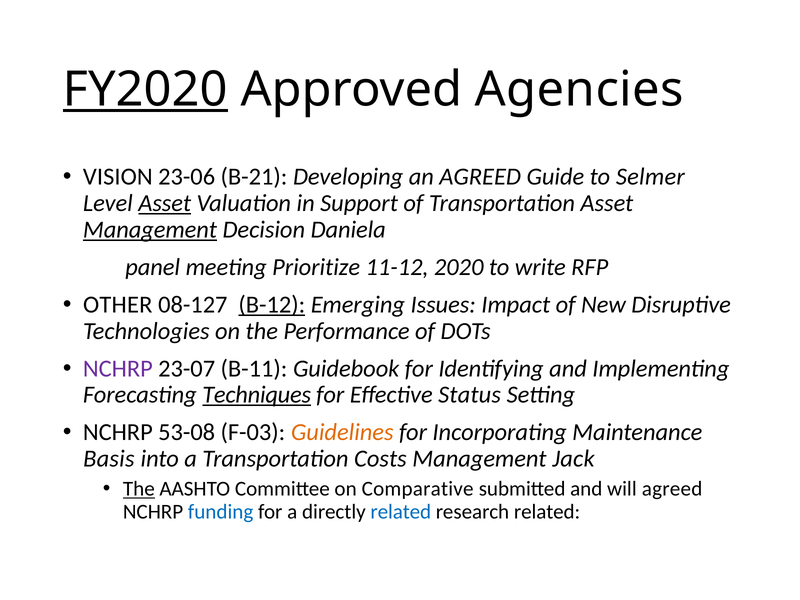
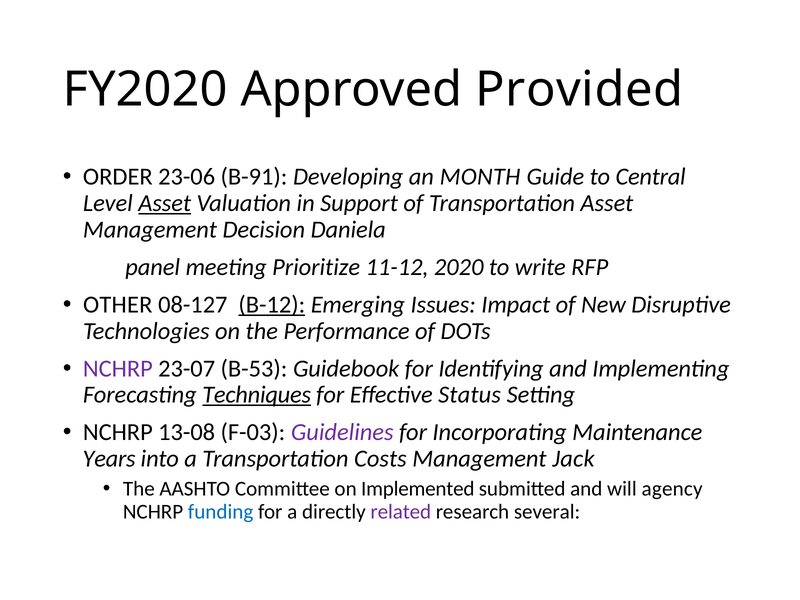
FY2020 underline: present -> none
Agencies: Agencies -> Provided
VISION: VISION -> ORDER
B-21: B-21 -> B-91
an AGREED: AGREED -> MONTH
Selmer: Selmer -> Central
Management at (150, 230) underline: present -> none
B-11: B-11 -> B-53
53-08: 53-08 -> 13-08
Guidelines colour: orange -> purple
Basis: Basis -> Years
The at (139, 489) underline: present -> none
Comparative: Comparative -> Implemented
will agreed: agreed -> agency
related at (401, 512) colour: blue -> purple
research related: related -> several
